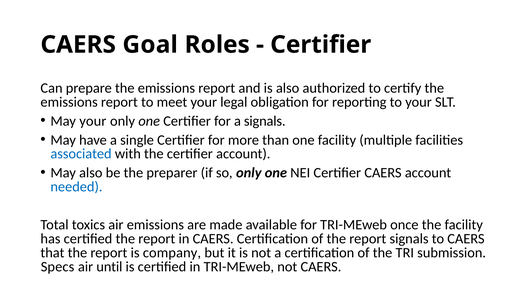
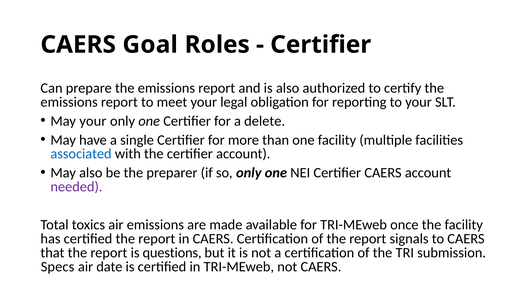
a signals: signals -> delete
needed colour: blue -> purple
company: company -> questions
until: until -> date
